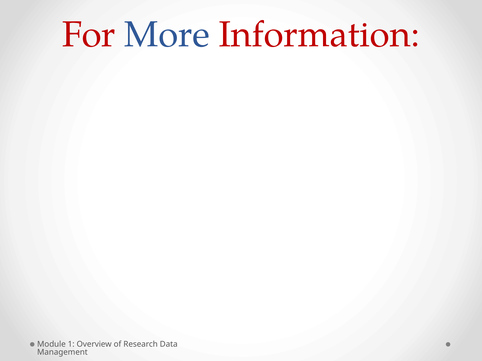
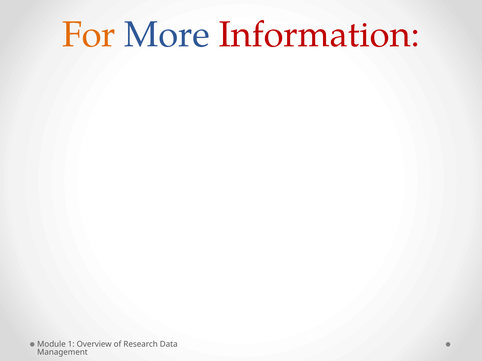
For colour: red -> orange
